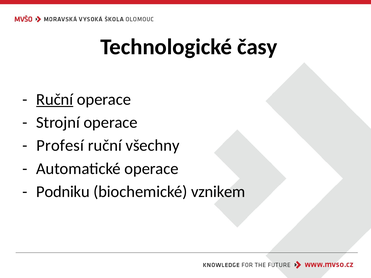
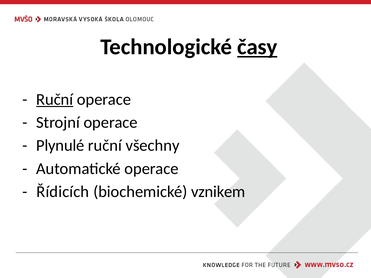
časy underline: none -> present
Profesí: Profesí -> Plynulé
Podniku: Podniku -> Řídicích
